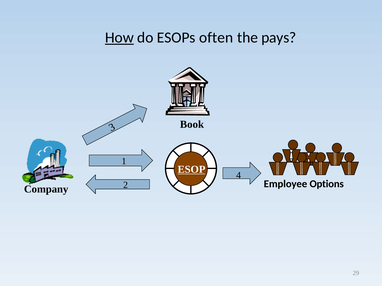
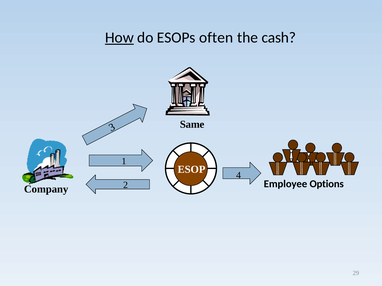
pays: pays -> cash
Book: Book -> Same
ESOP underline: present -> none
